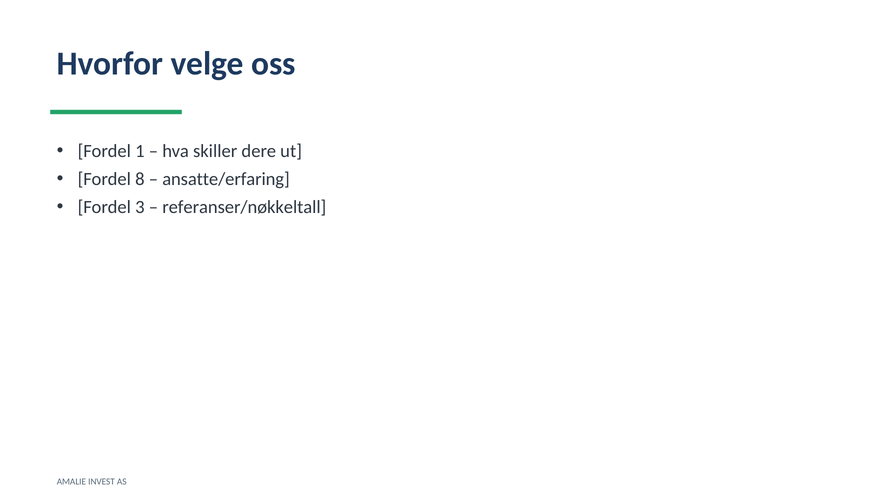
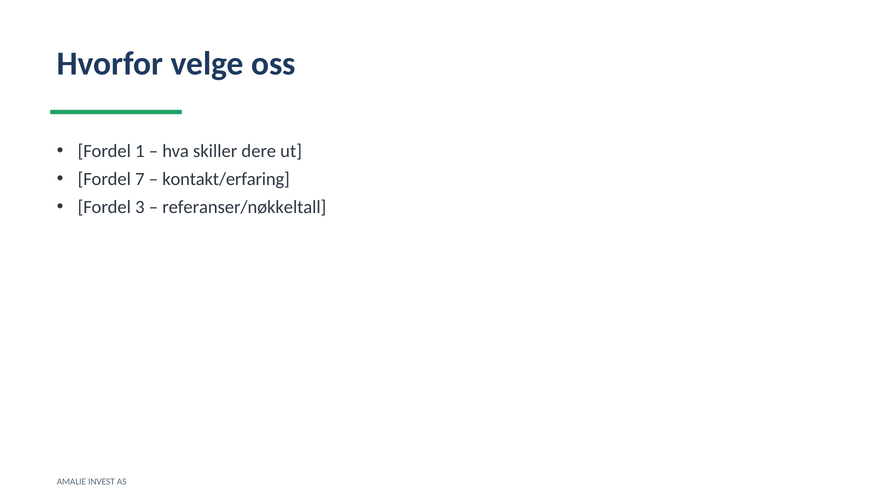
8: 8 -> 7
ansatte/erfaring: ansatte/erfaring -> kontakt/erfaring
